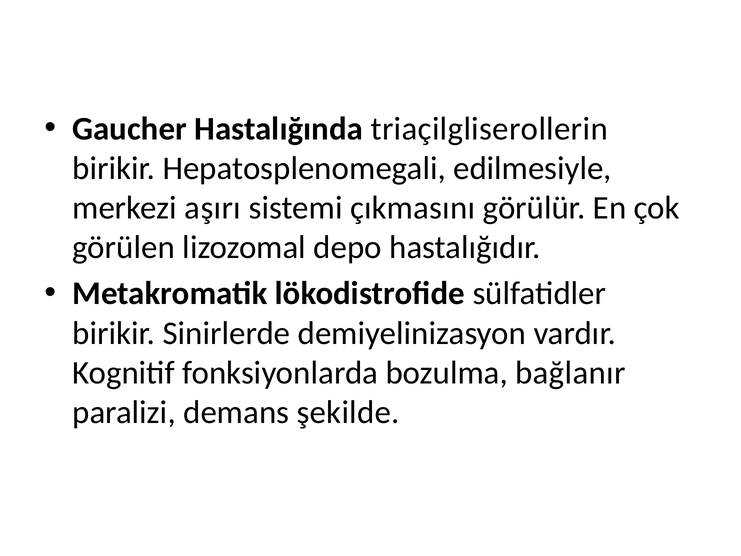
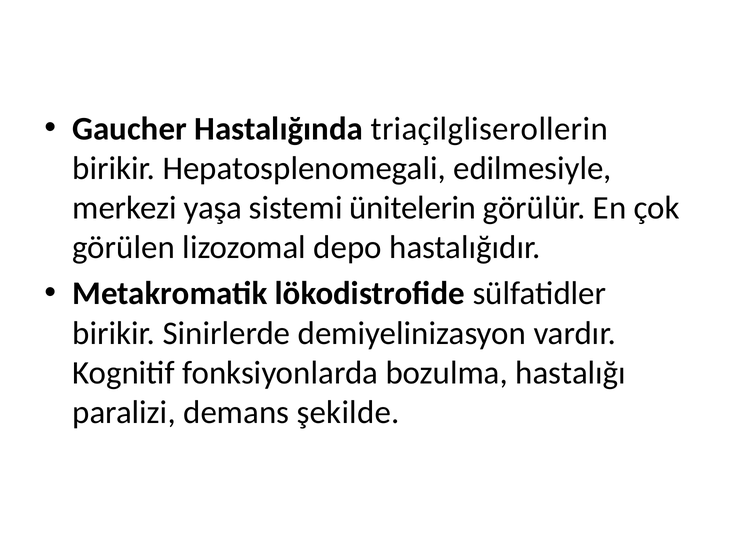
aşırı: aşırı -> yaşa
çıkmasını: çıkmasını -> ünitelerin
bağlanır: bağlanır -> hastalığı
